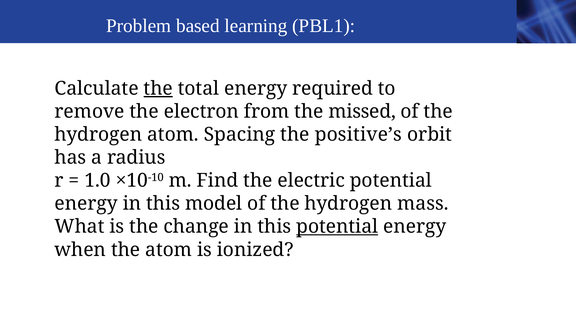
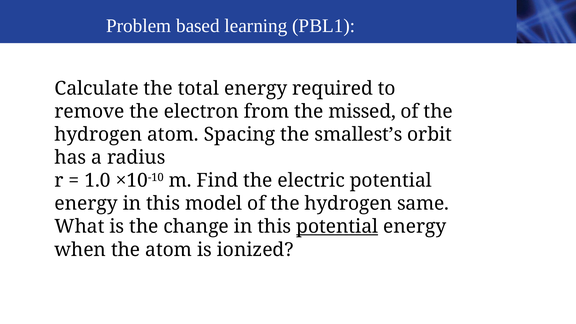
the at (158, 88) underline: present -> none
positive’s: positive’s -> smallest’s
mass: mass -> same
